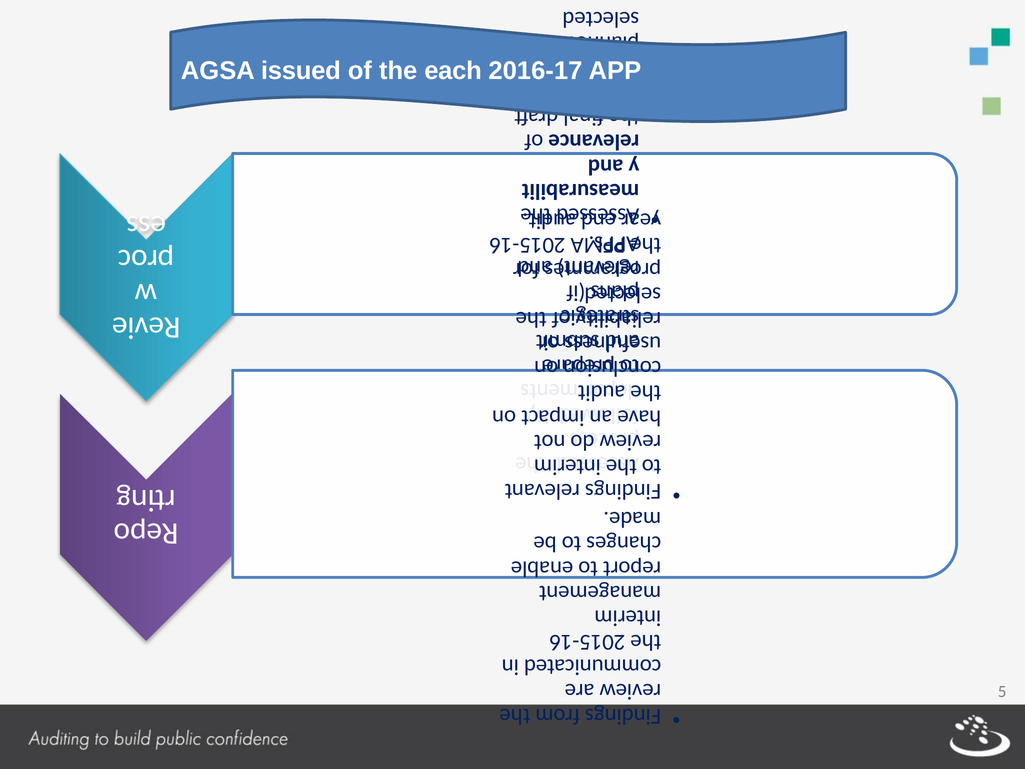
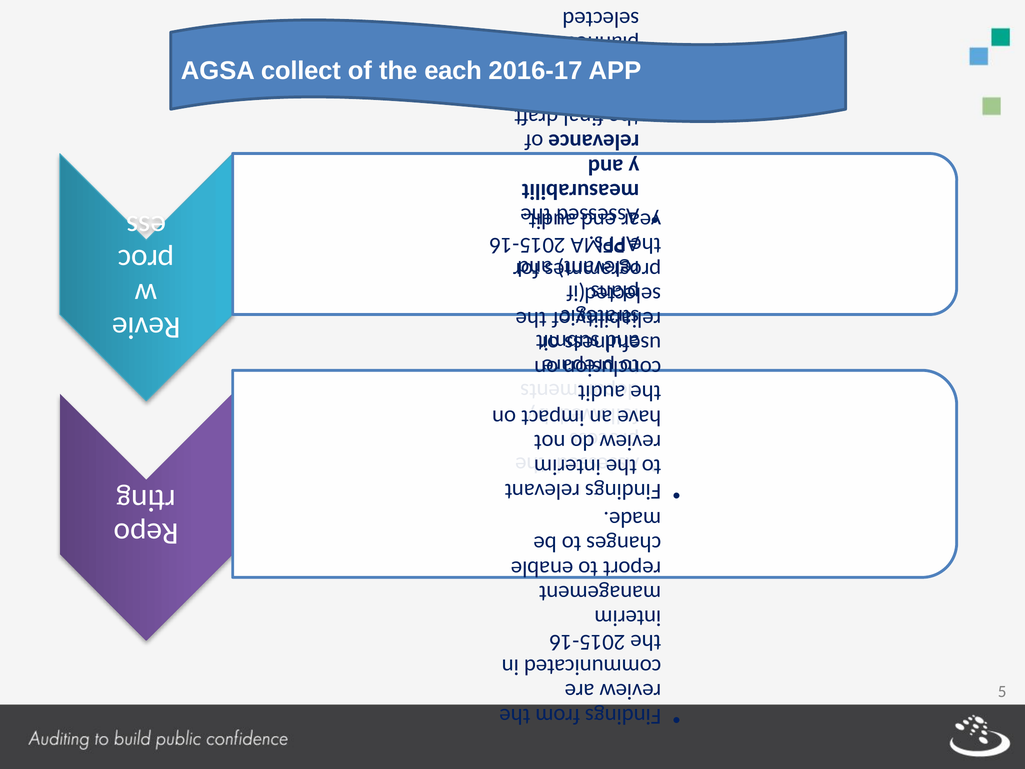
issued: issued -> collect
